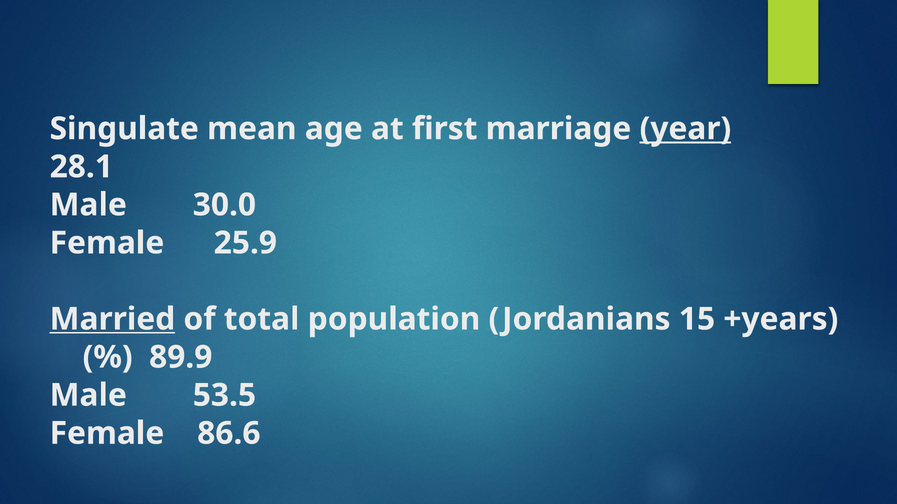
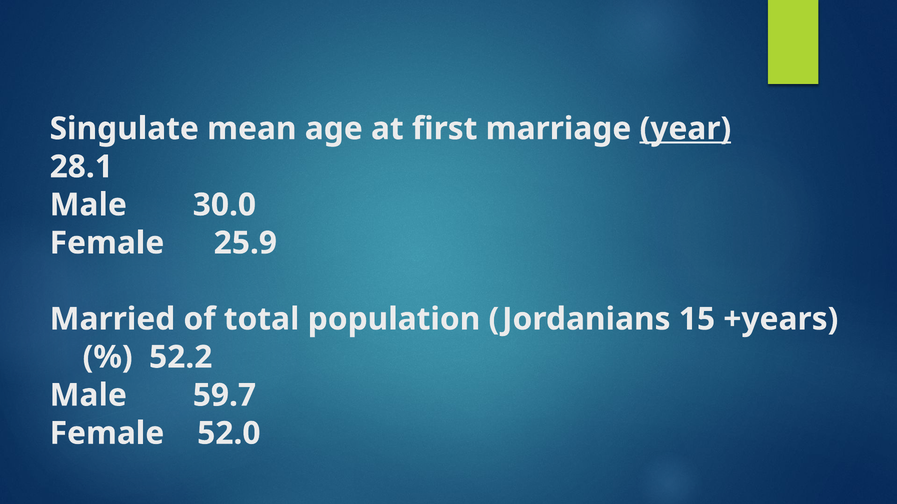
Married underline: present -> none
89.9: 89.9 -> 52.2
53.5: 53.5 -> 59.7
86.6: 86.6 -> 52.0
